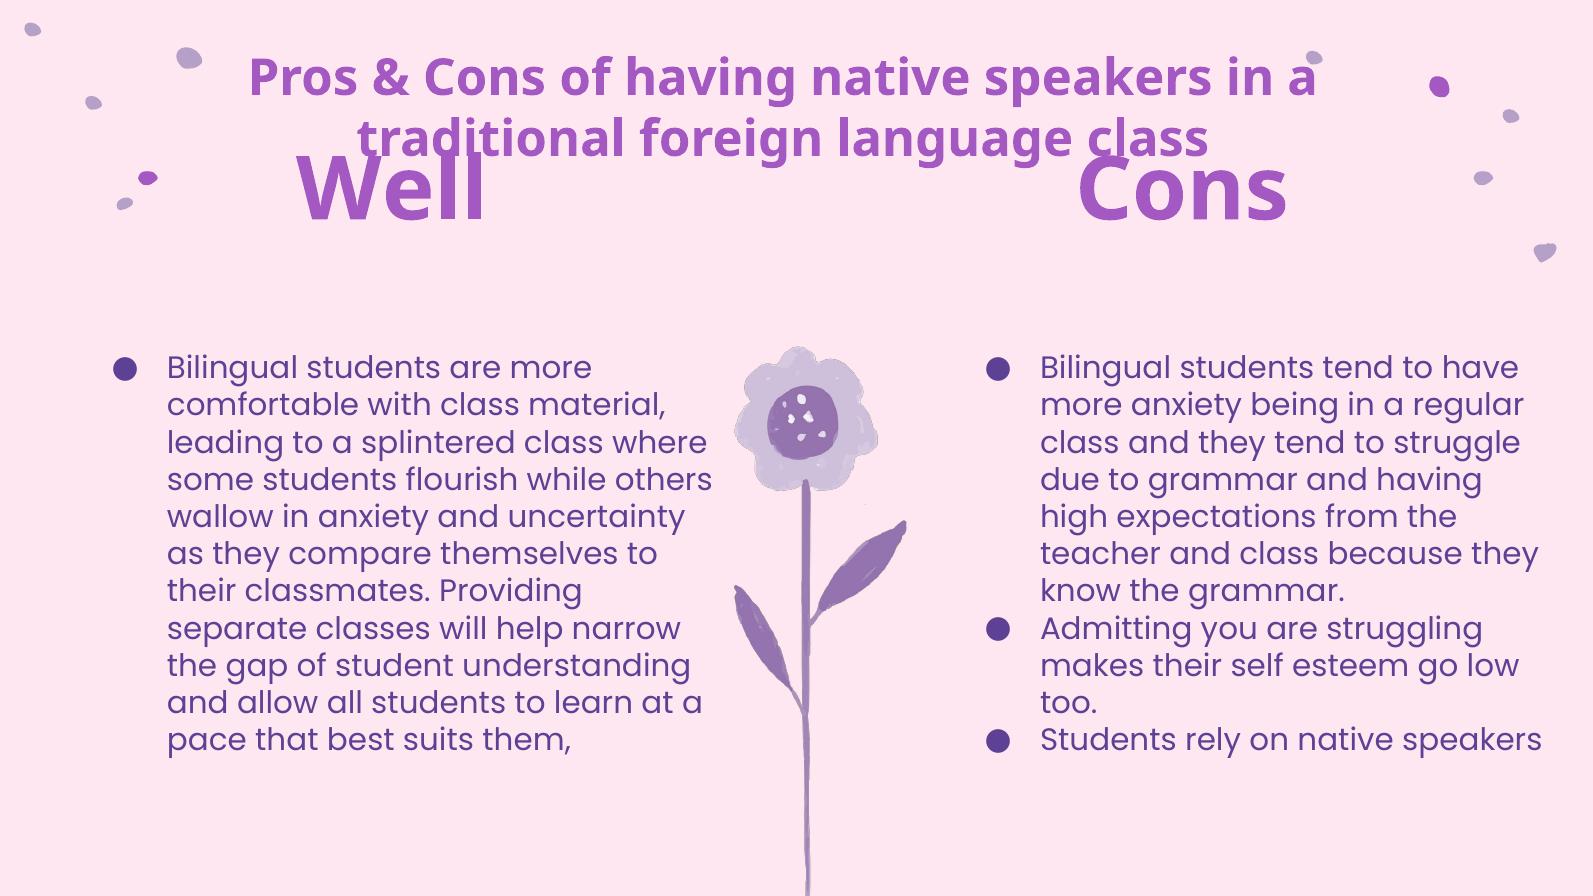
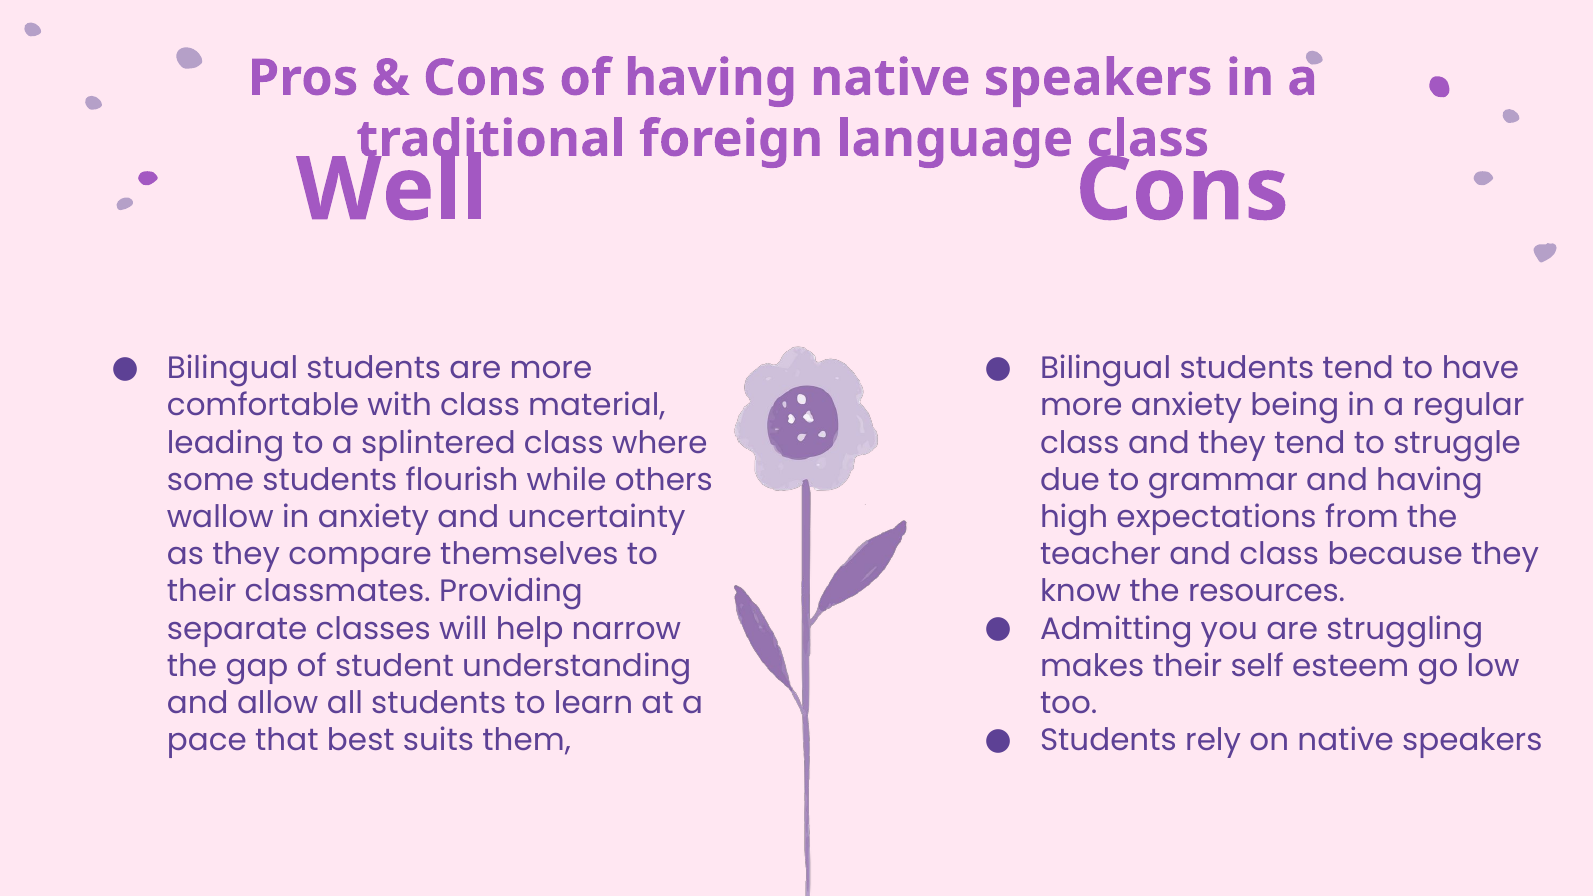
the grammar: grammar -> resources
